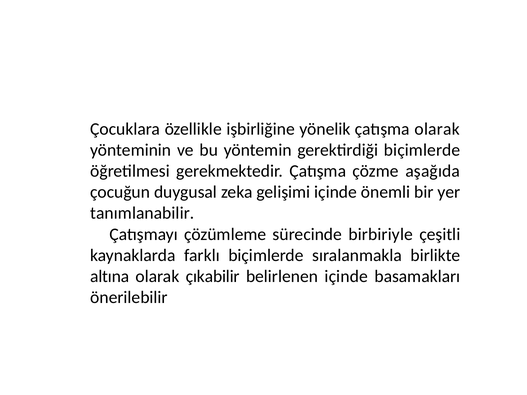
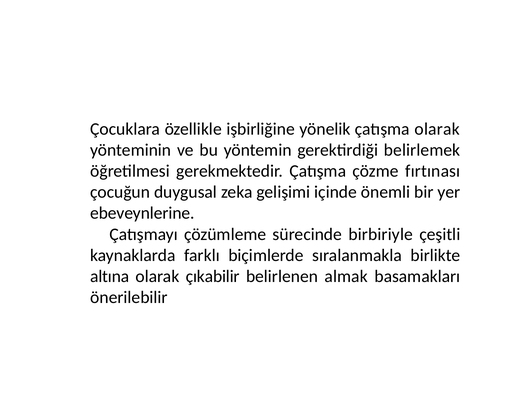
gerektirdiği biçimlerde: biçimlerde -> belirlemek
aşağıda: aşağıda -> fırtınası
tanımlanabilir: tanımlanabilir -> ebeveynlerine
belirlenen içinde: içinde -> almak
